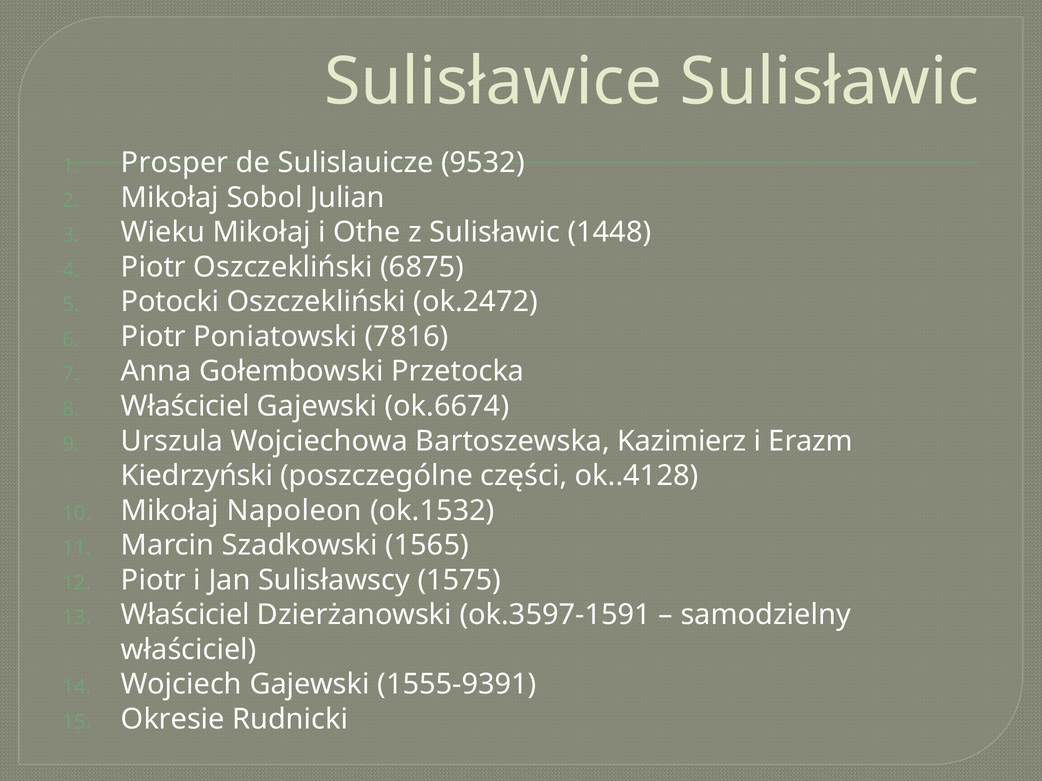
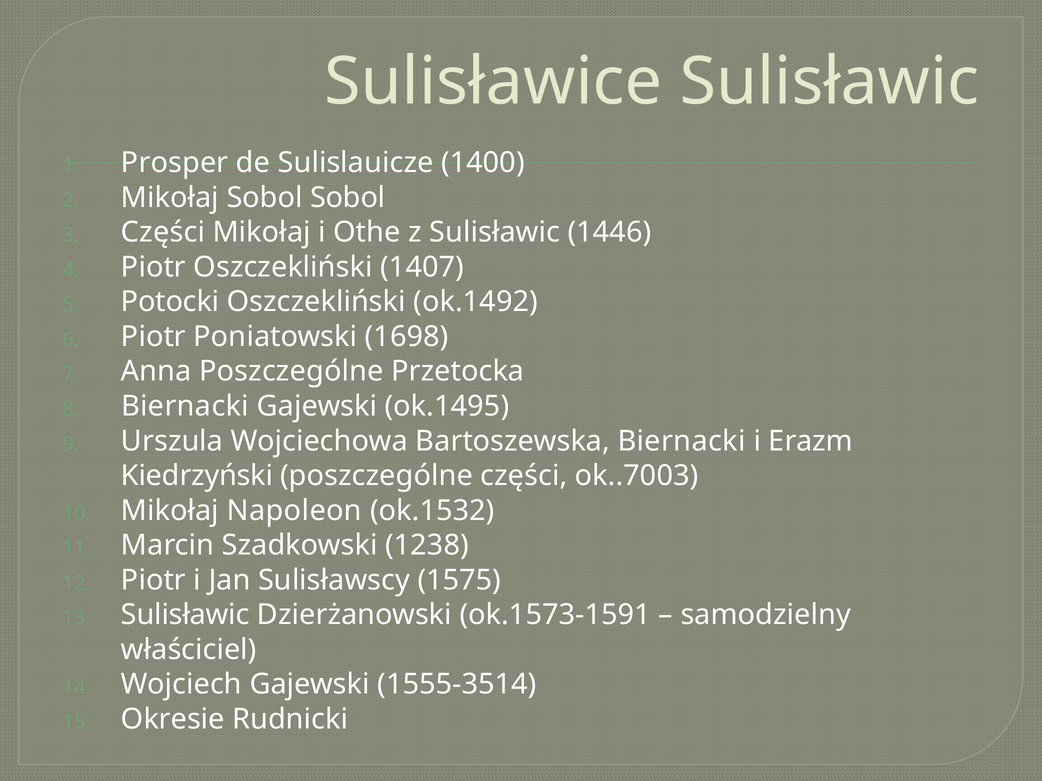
9532: 9532 -> 1400
Sobol Julian: Julian -> Sobol
Wieku at (163, 233): Wieku -> Części
1448: 1448 -> 1446
6875: 6875 -> 1407
ok.2472: ok.2472 -> ok.1492
7816: 7816 -> 1698
Anna Gołembowski: Gołembowski -> Poszczególne
Właściciel at (185, 406): Właściciel -> Biernacki
ok.6674: ok.6674 -> ok.1495
Bartoszewska Kazimierz: Kazimierz -> Biernacki
ok..4128: ok..4128 -> ok..7003
1565: 1565 -> 1238
Właściciel at (185, 615): Właściciel -> Sulisławic
ok.3597-1591: ok.3597-1591 -> ok.1573-1591
1555-9391: 1555-9391 -> 1555-3514
